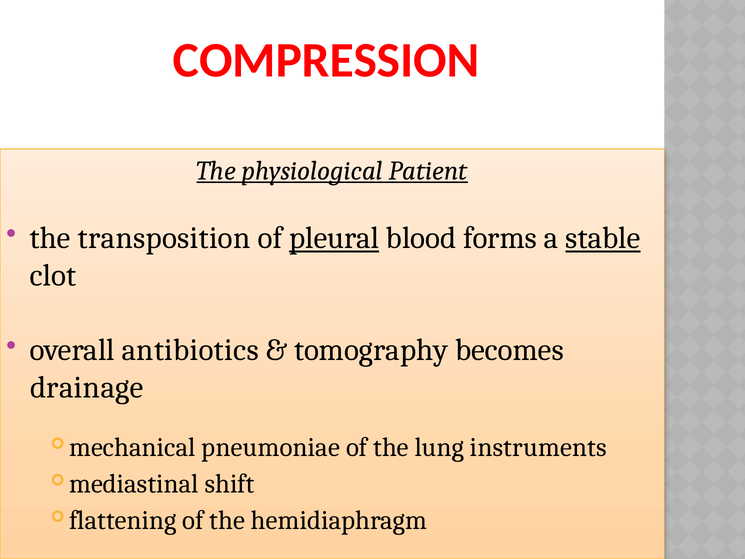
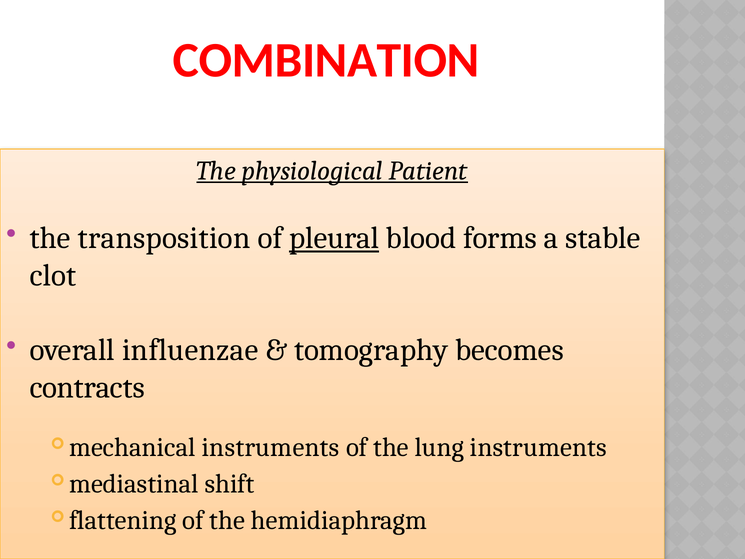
COMPRESSION: COMPRESSION -> COMBINATION
stable underline: present -> none
antibiotics: antibiotics -> influenzae
drainage: drainage -> contracts
mechanical pneumoniae: pneumoniae -> instruments
